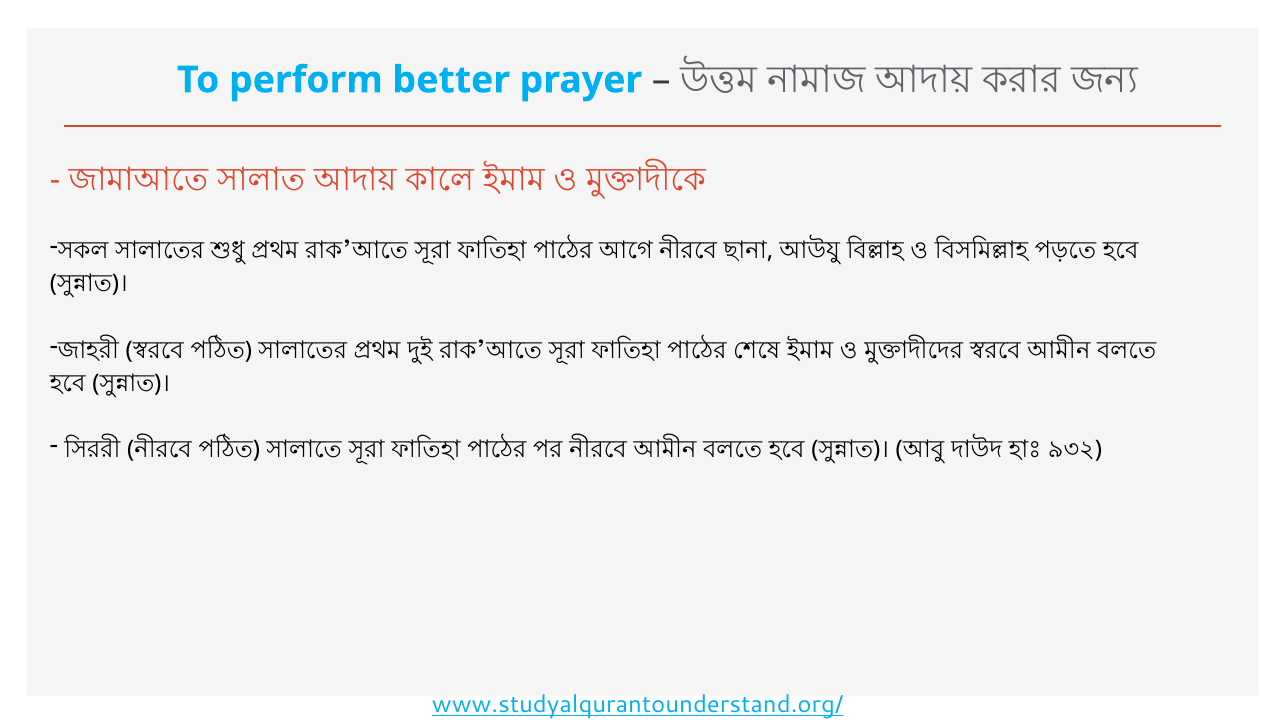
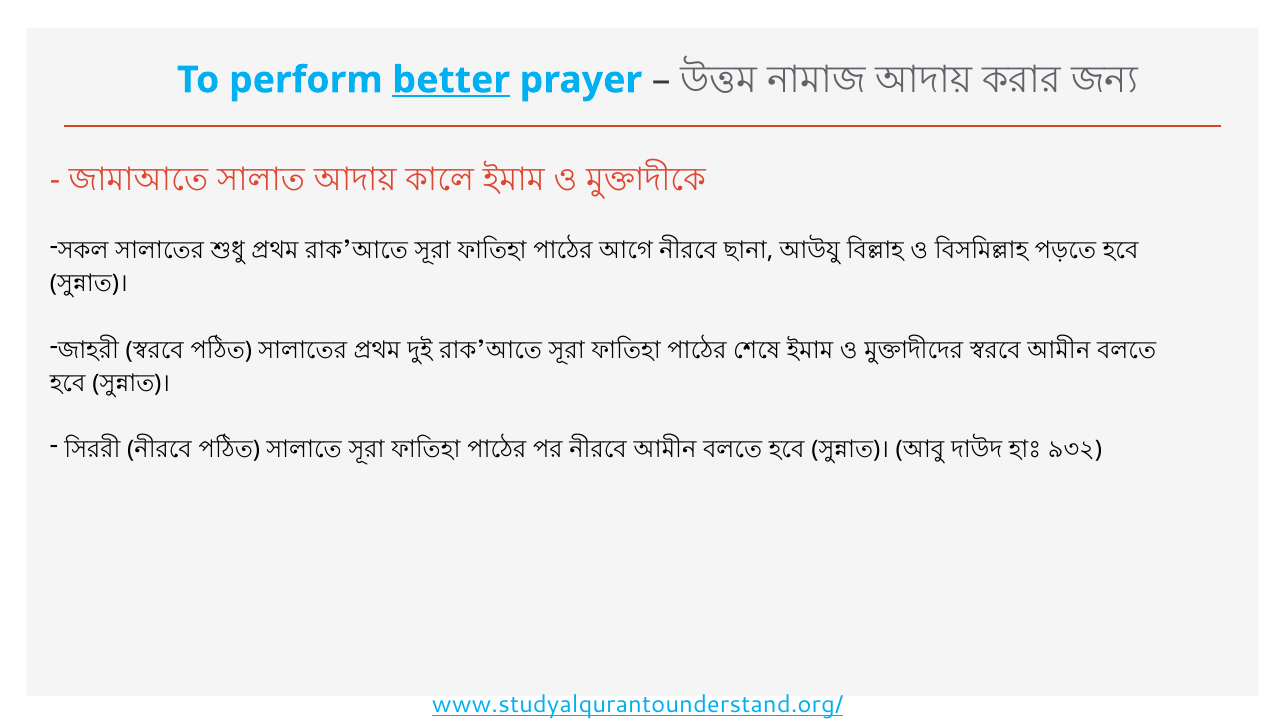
better underline: none -> present
